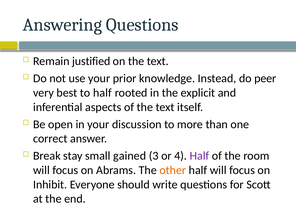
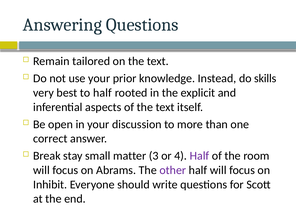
justified: justified -> tailored
peer: peer -> skills
gained: gained -> matter
other colour: orange -> purple
